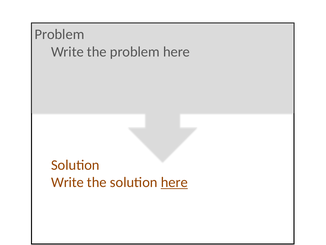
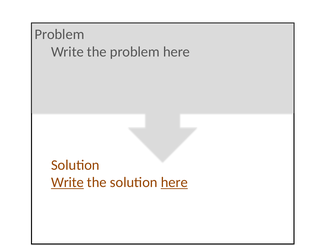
Write at (67, 182) underline: none -> present
